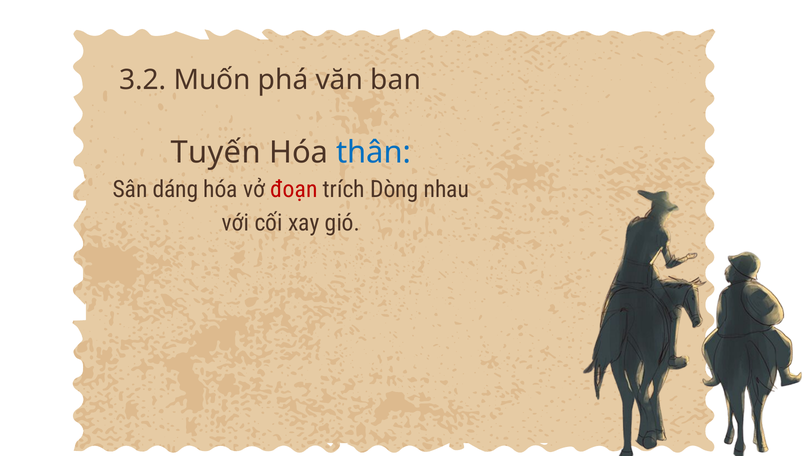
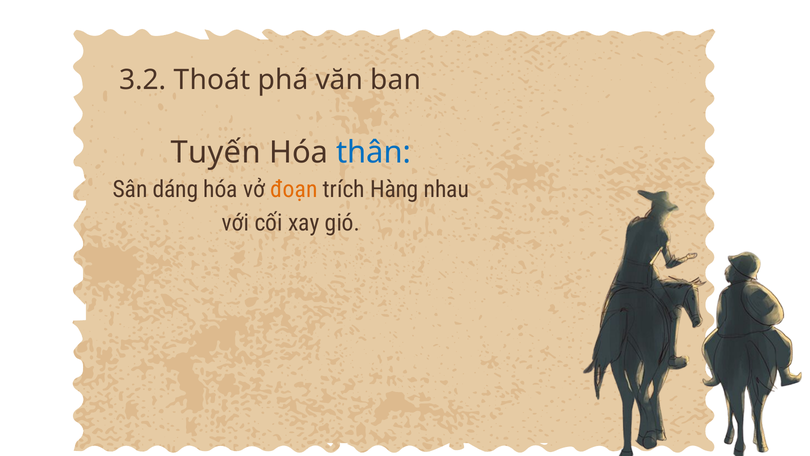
Muốn: Muốn -> Thoát
đoạn colour: red -> orange
Dòng: Dòng -> Hàng
